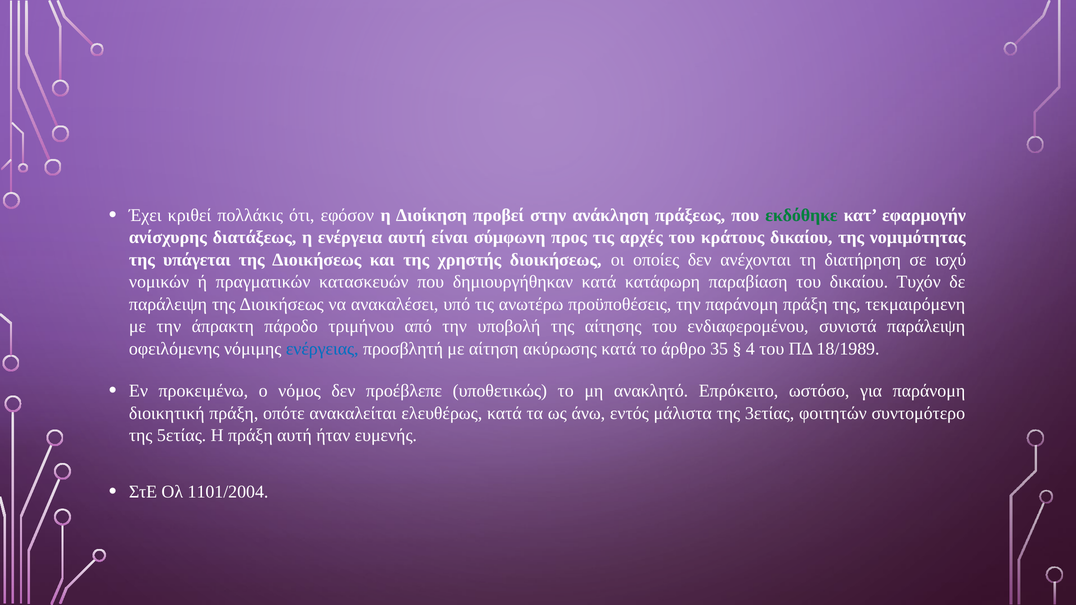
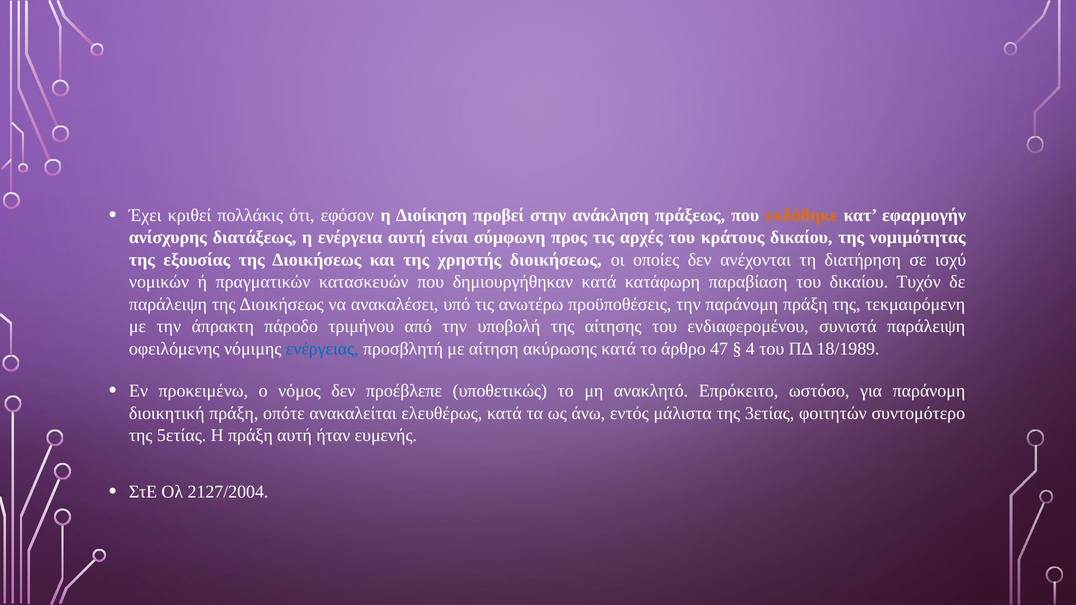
εκδόθηκε colour: green -> orange
υπάγεται: υπάγεται -> εξουσίας
35: 35 -> 47
1101/2004: 1101/2004 -> 2127/2004
